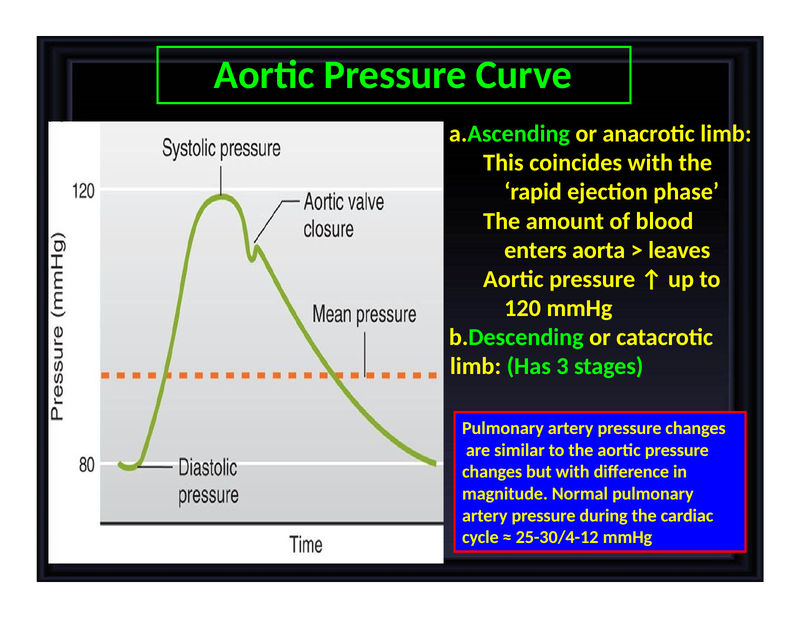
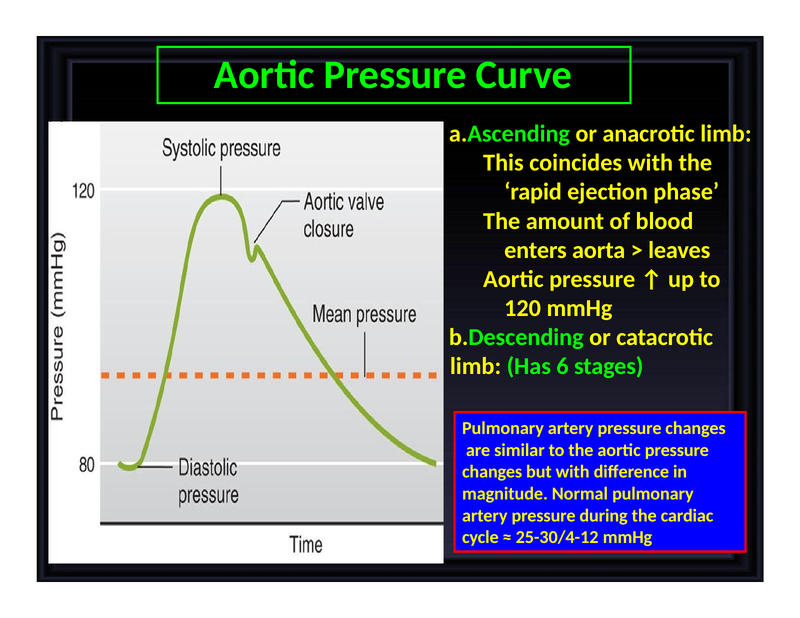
3: 3 -> 6
